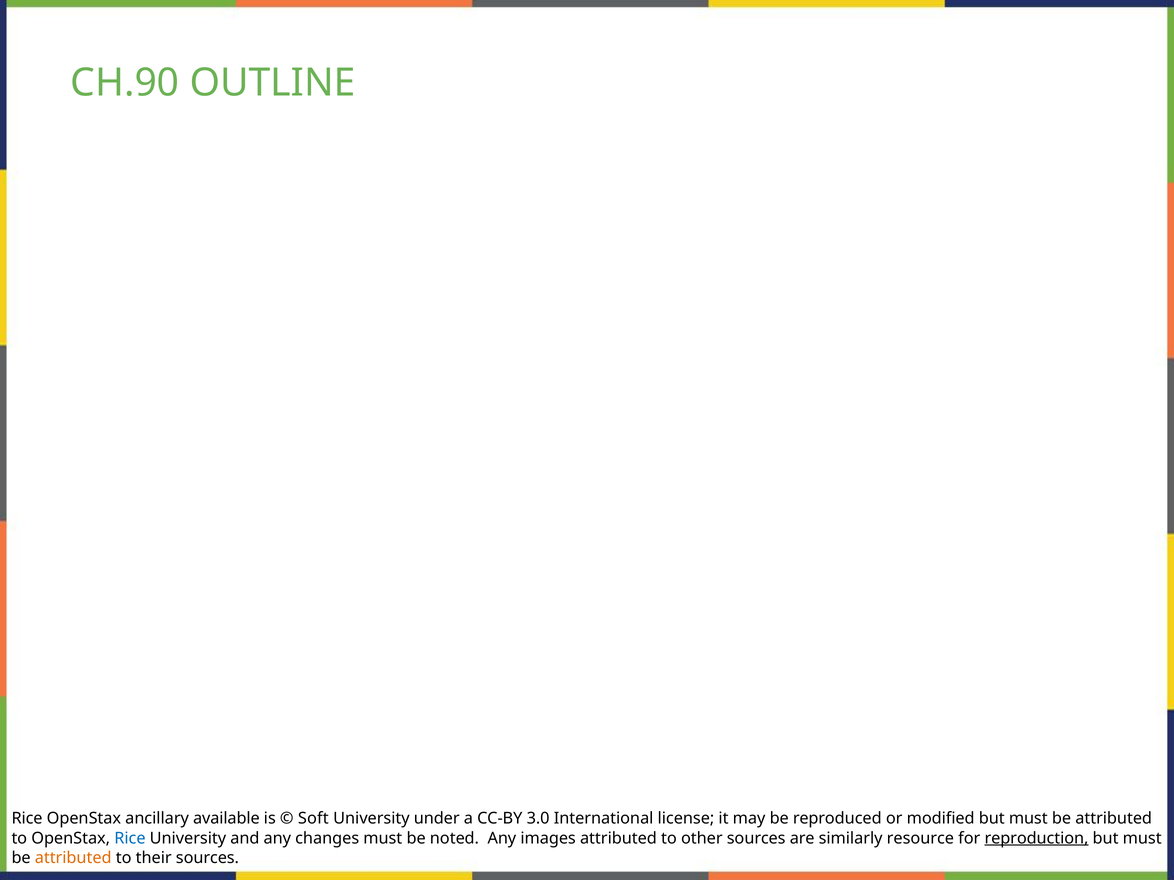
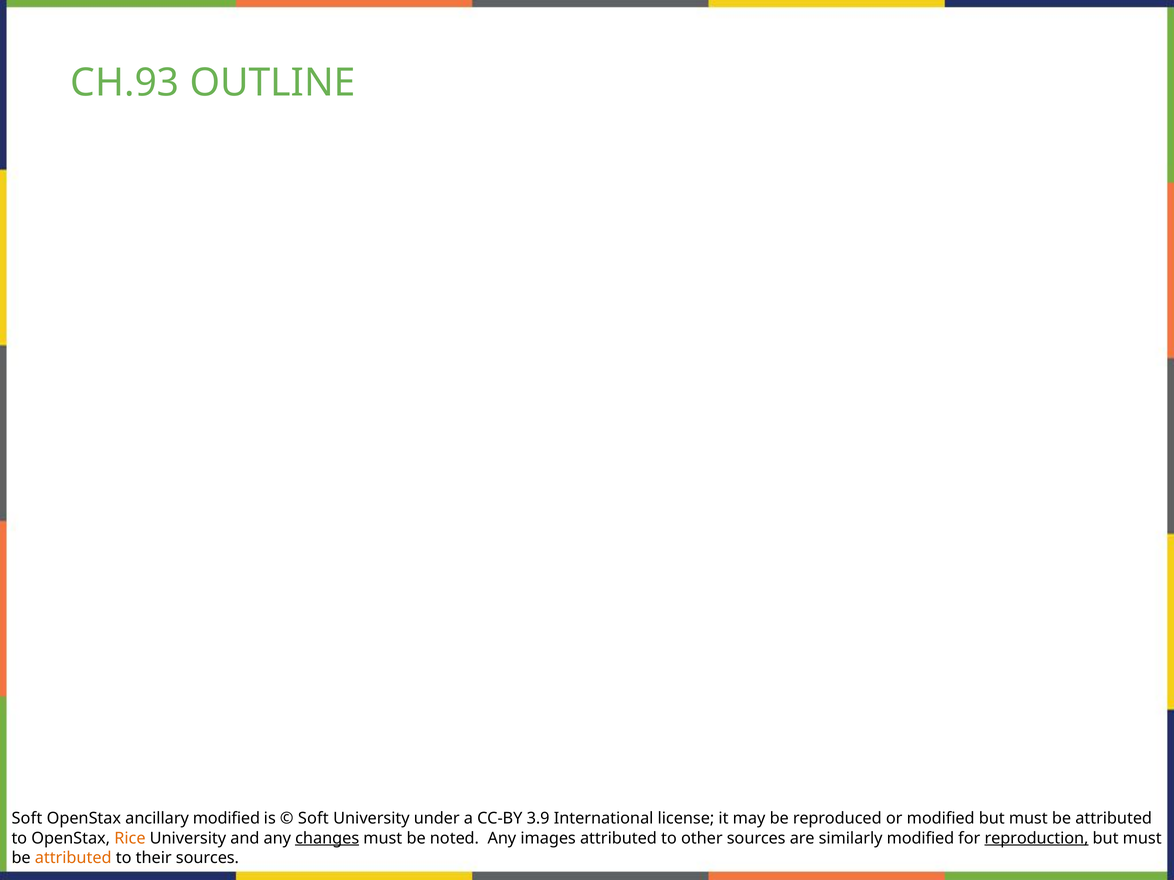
CH.90: CH.90 -> CH.93
Rice at (27, 819): Rice -> Soft
ancillary available: available -> modified
3.0: 3.0 -> 3.9
Rice at (130, 839) colour: blue -> orange
changes underline: none -> present
similarly resource: resource -> modified
